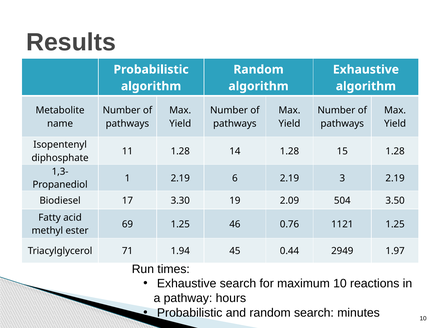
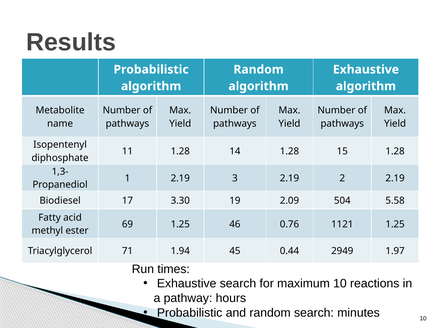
6: 6 -> 3
3: 3 -> 2
3.50: 3.50 -> 5.58
